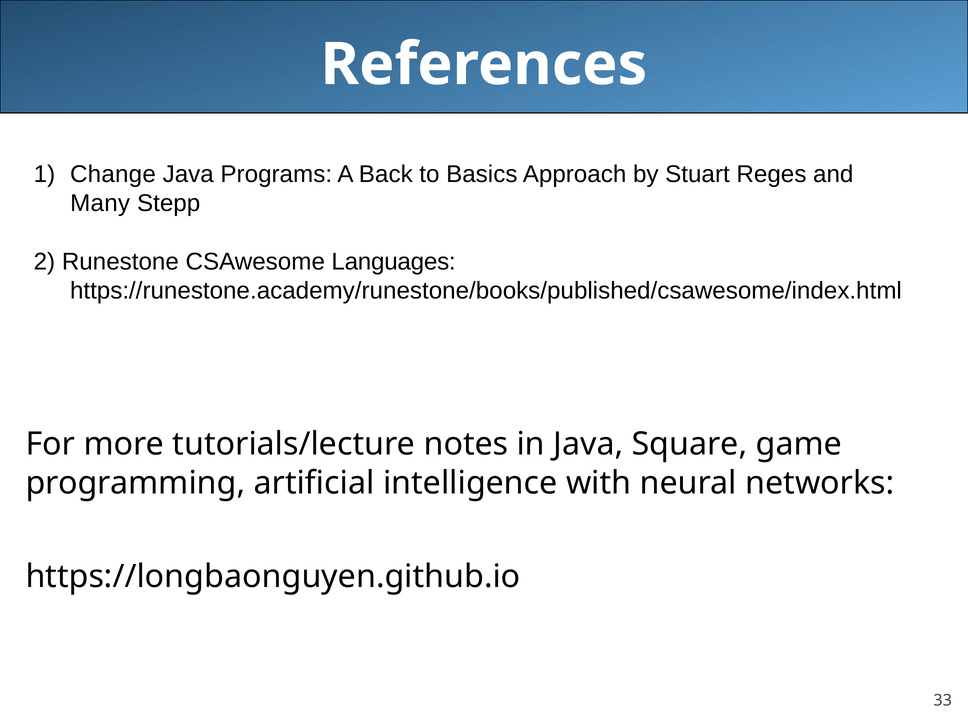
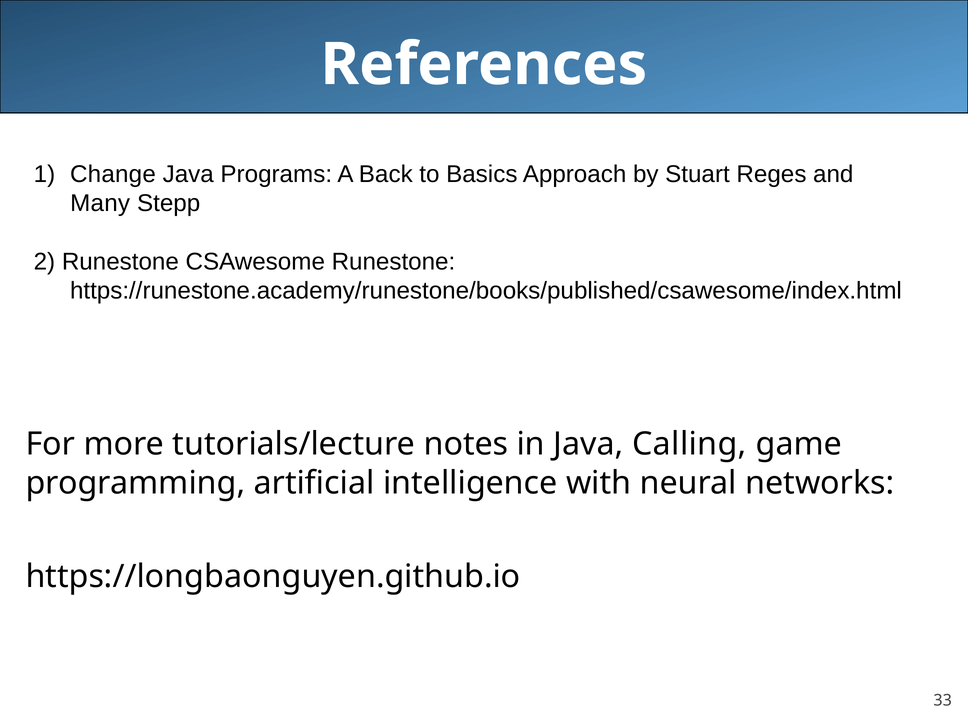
CSAwesome Languages: Languages -> Runestone
Square: Square -> Calling
